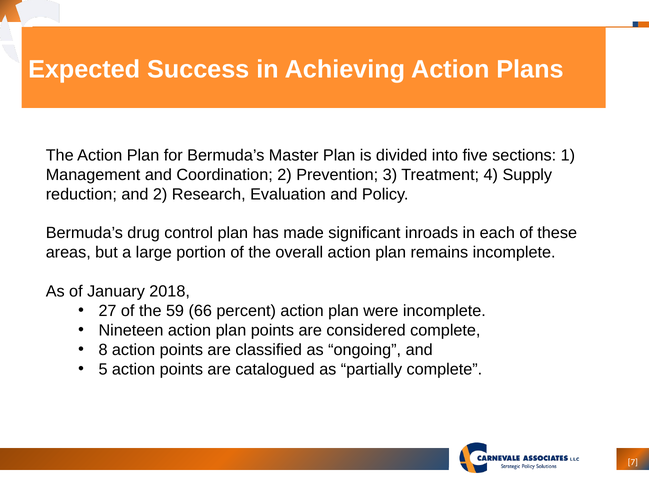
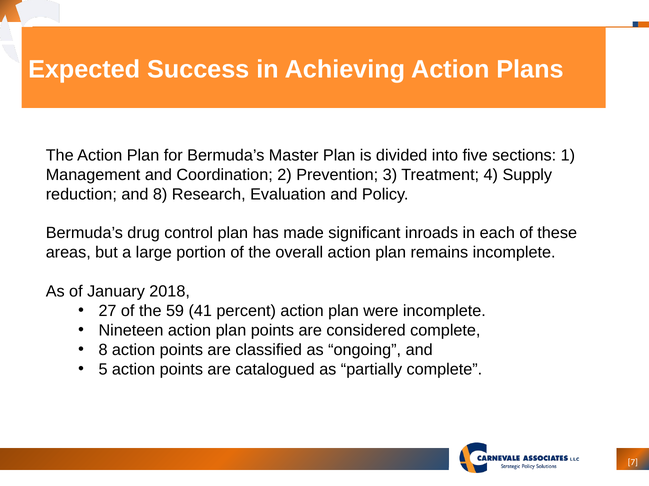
and 2: 2 -> 8
66: 66 -> 41
